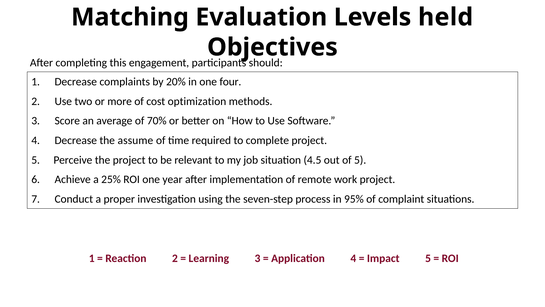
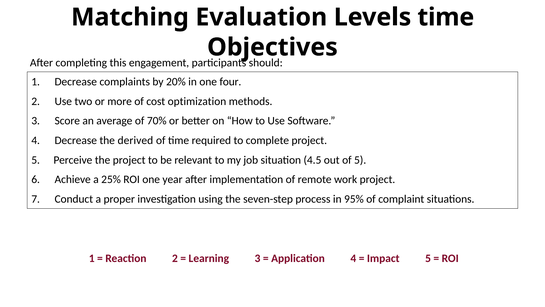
Levels held: held -> time
assume: assume -> derived
